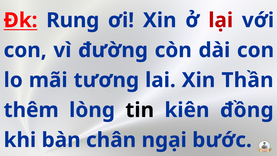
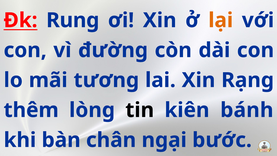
lại colour: red -> orange
Thần: Thần -> Rạng
đồng: đồng -> bánh
